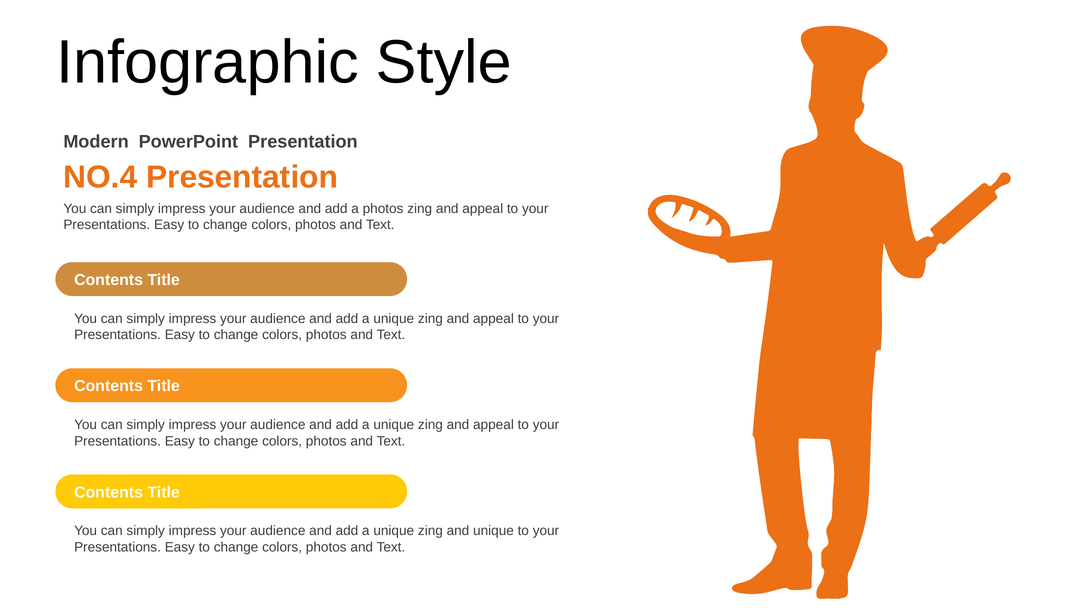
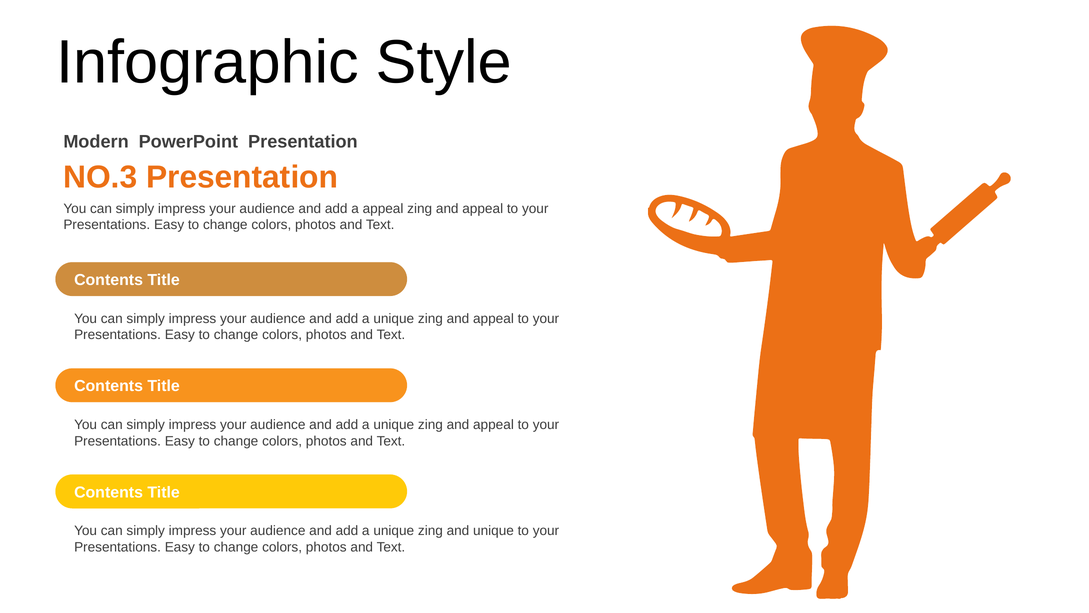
NO.4: NO.4 -> NO.3
a photos: photos -> appeal
